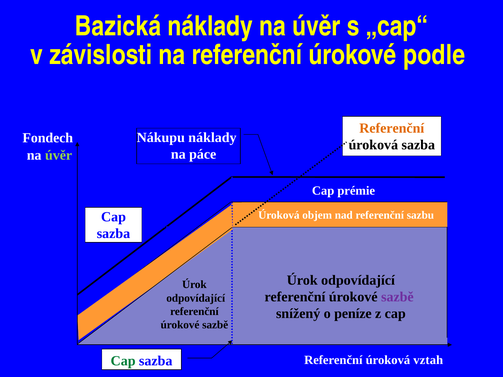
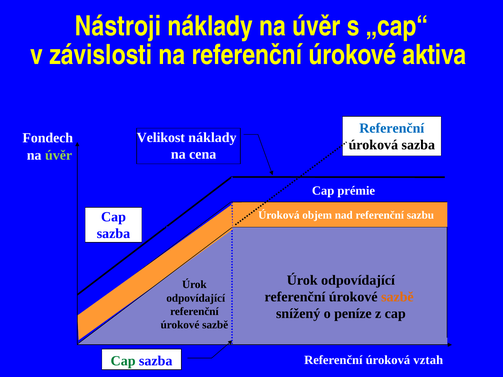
Bazická: Bazická -> Nástroji
podle: podle -> aktiva
Referenční at (392, 128) colour: orange -> blue
Nákupu: Nákupu -> Velikost
páce: páce -> cena
sazbě at (397, 297) colour: purple -> orange
